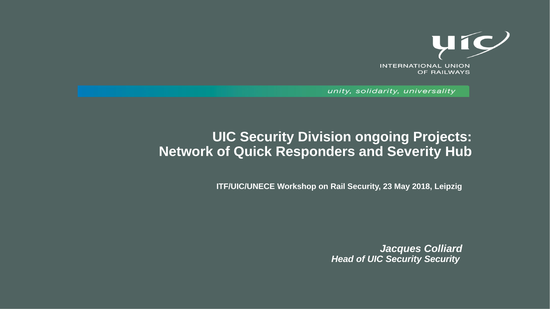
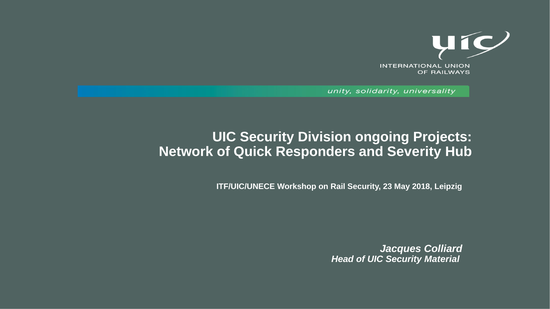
Security Security: Security -> Material
